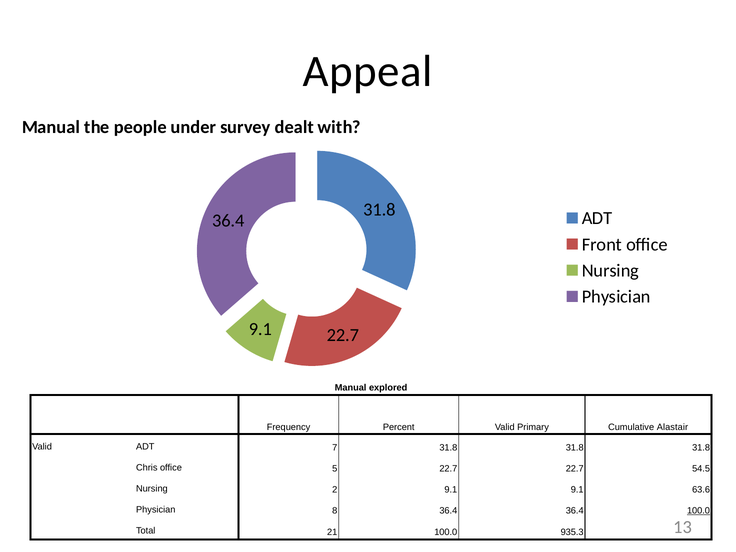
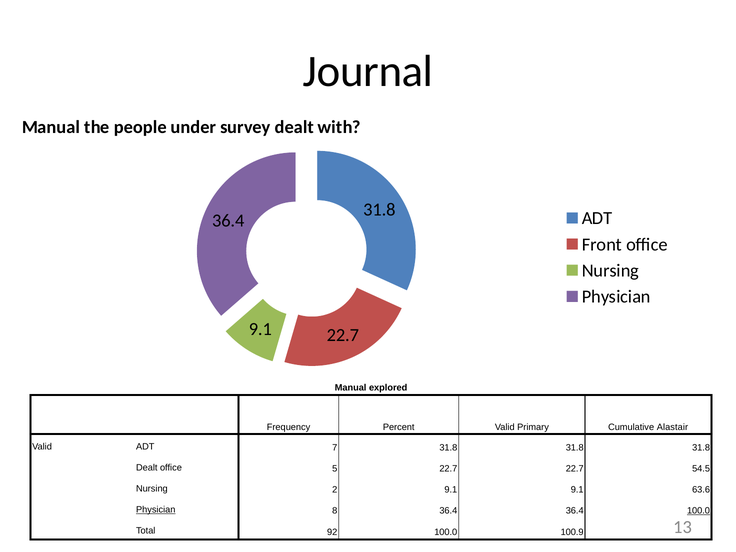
Appeal: Appeal -> Journal
Chris at (147, 468): Chris -> Dealt
Physician at (156, 510) underline: none -> present
21: 21 -> 92
935.3: 935.3 -> 100.9
